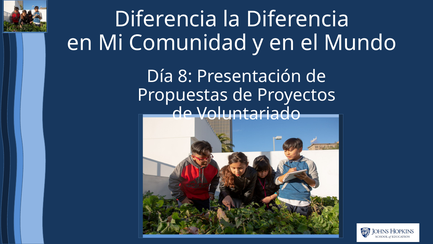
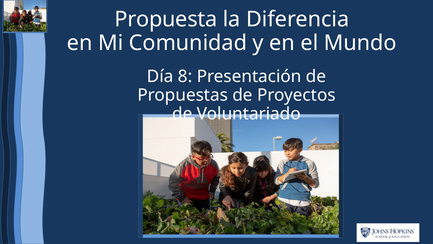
Diferencia at (166, 19): Diferencia -> Propuesta
